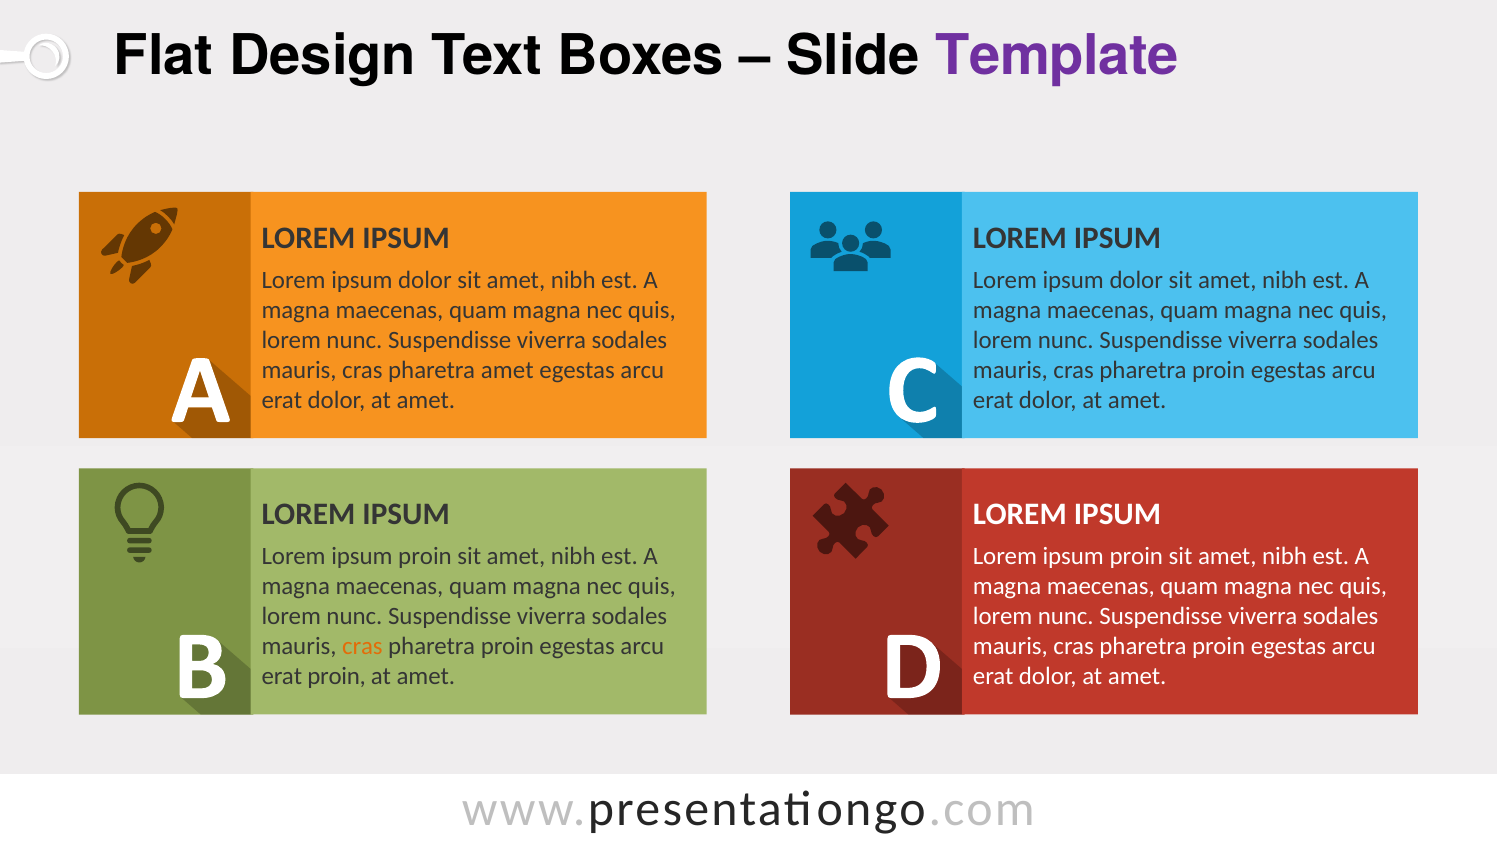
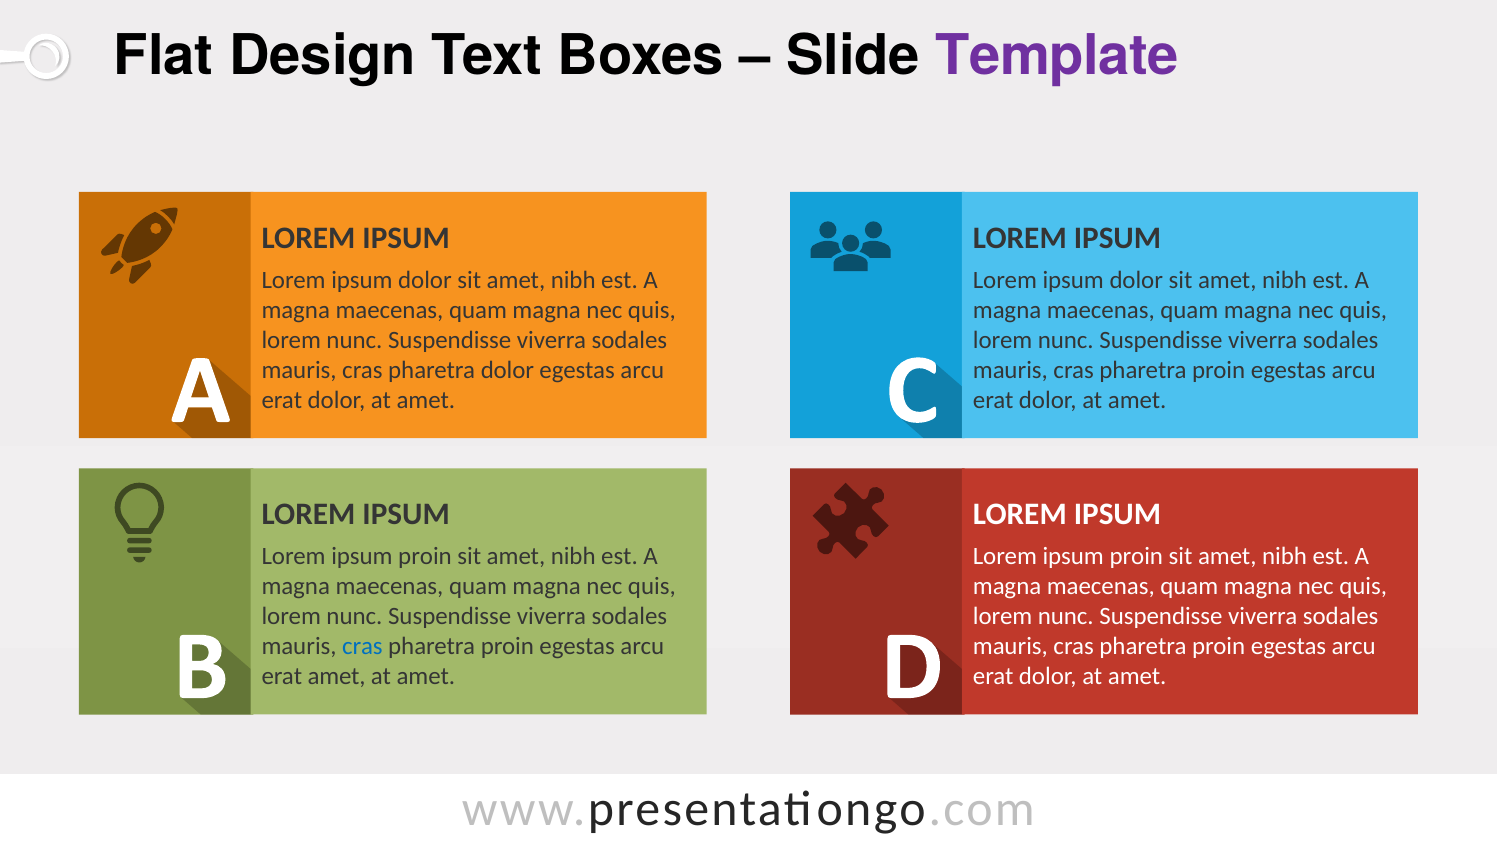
pharetra amet: amet -> dolor
cras at (362, 647) colour: orange -> blue
erat proin: proin -> amet
